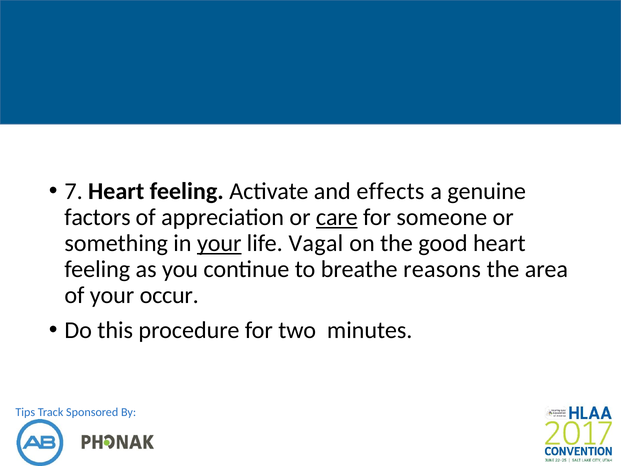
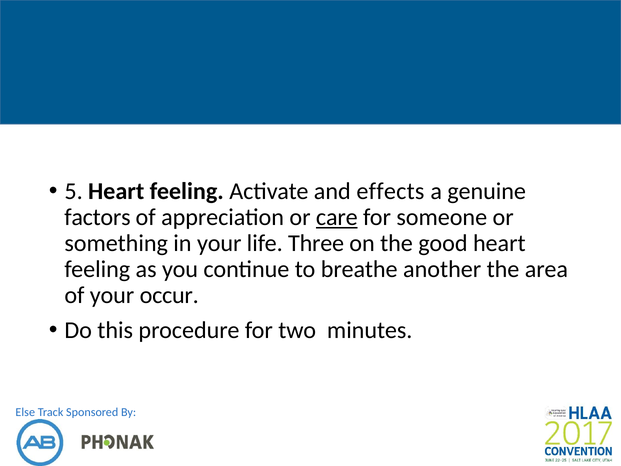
7: 7 -> 5
your at (219, 243) underline: present -> none
Vagal: Vagal -> Three
reasons: reasons -> another
Tips: Tips -> Else
